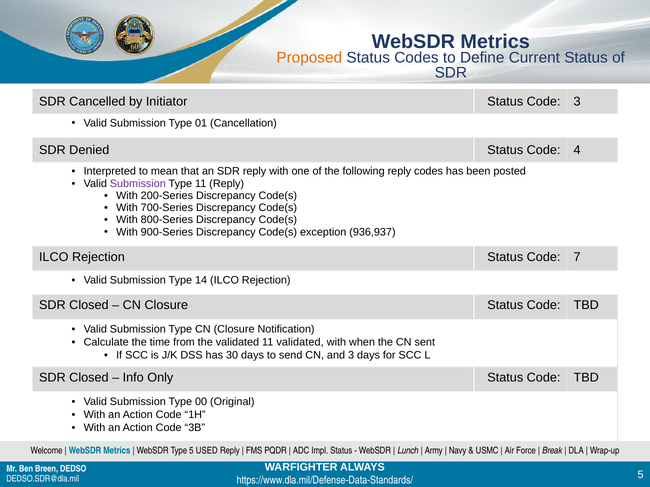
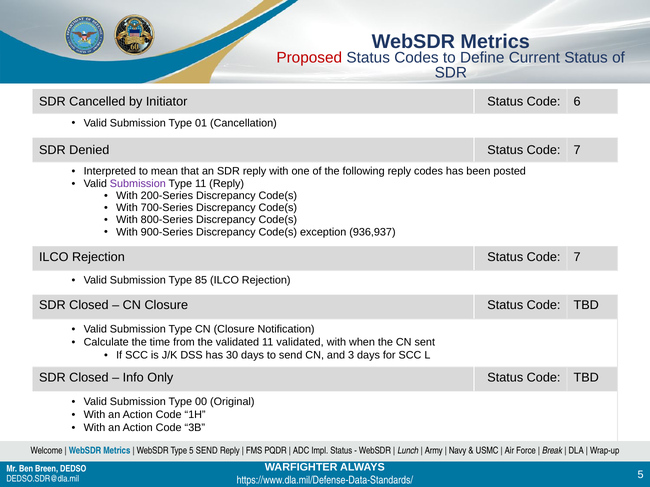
Proposed colour: orange -> red
Code 3: 3 -> 6
Denied Status Code 4: 4 -> 7
14: 14 -> 85
5 USED: USED -> SEND
